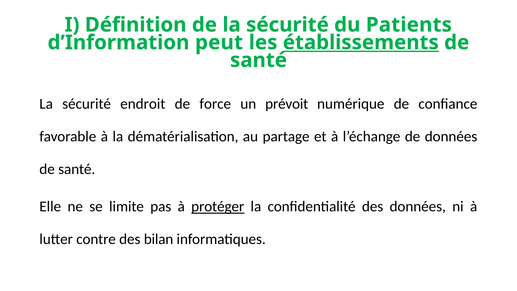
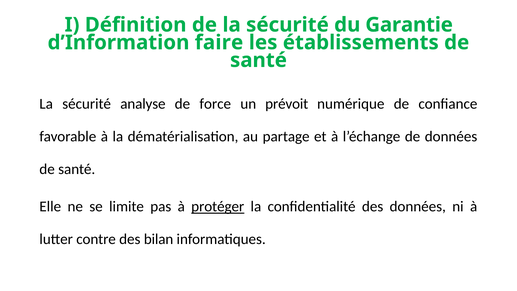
Patients: Patients -> Garantie
peut: peut -> faire
établissements underline: present -> none
endroit: endroit -> analyse
